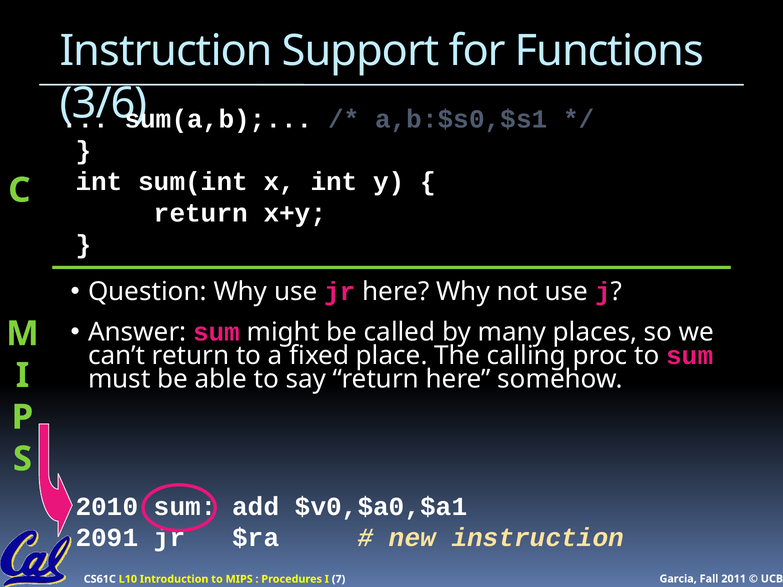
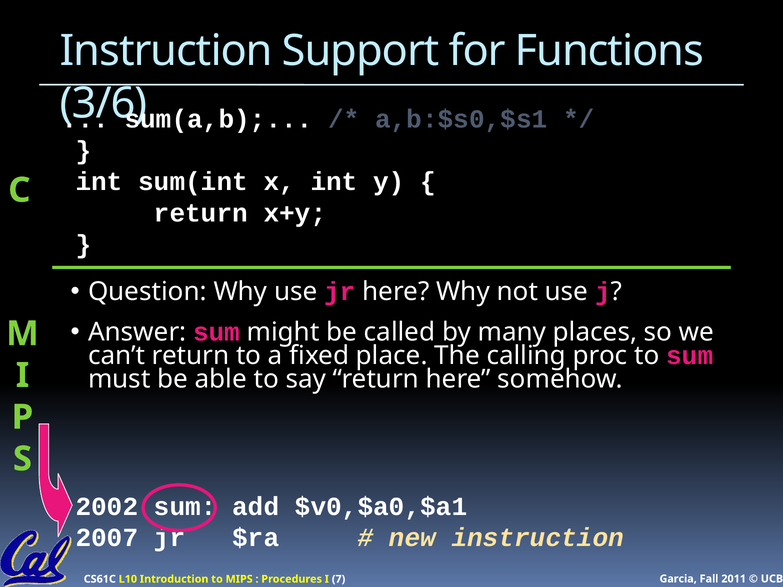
2010: 2010 -> 2002
2091: 2091 -> 2007
